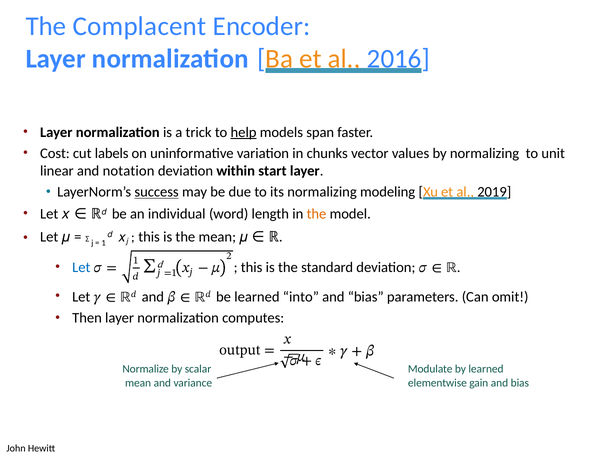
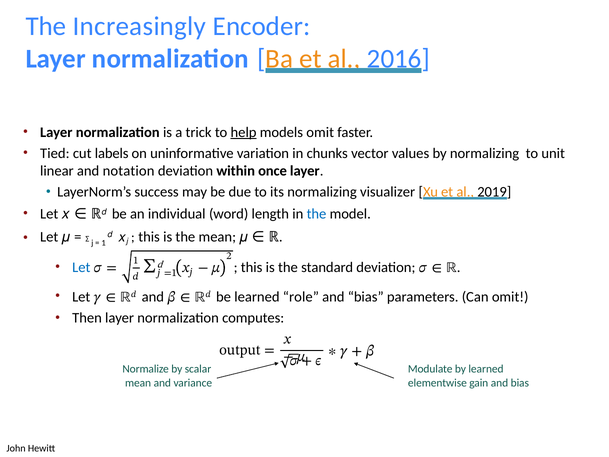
Complacent: Complacent -> Increasingly
models span: span -> omit
Cost: Cost -> Tied
start: start -> once
success underline: present -> none
modeling: modeling -> visualizer
the at (317, 214) colour: orange -> blue
into: into -> role
